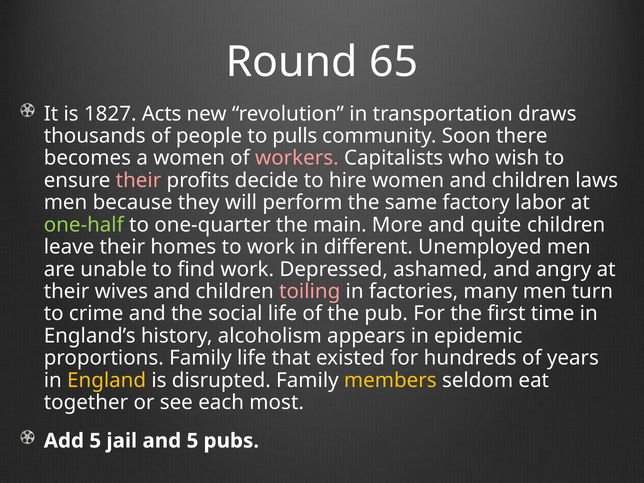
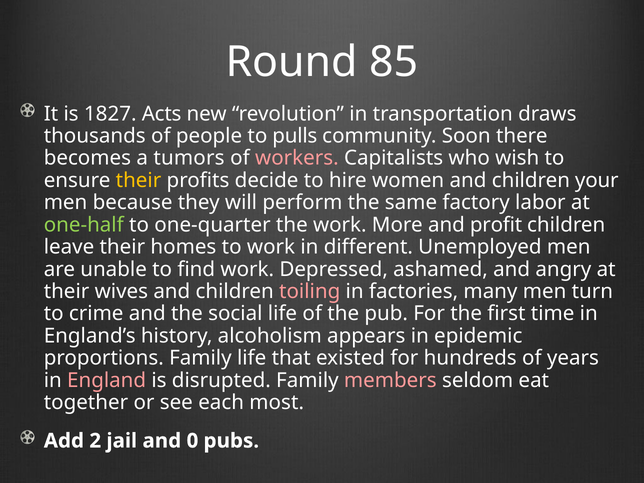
65: 65 -> 85
a women: women -> tumors
their at (138, 180) colour: pink -> yellow
laws: laws -> your
the main: main -> work
quite: quite -> profit
England colour: yellow -> pink
members colour: yellow -> pink
Add 5: 5 -> 2
and 5: 5 -> 0
